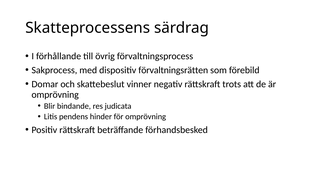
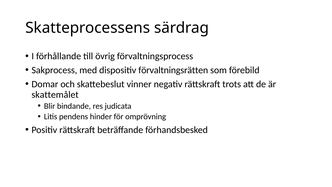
omprövning at (55, 94): omprövning -> skattemålet
